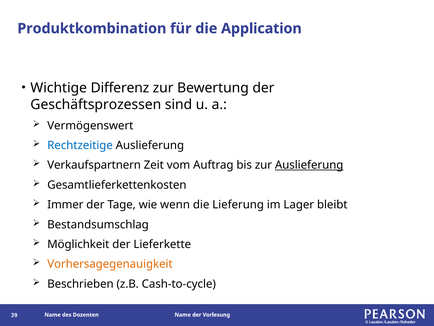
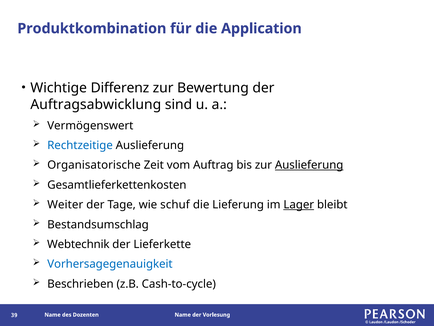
Geschäftsprozessen: Geschäftsprozessen -> Auftragsabwicklung
Verkaufspartnern: Verkaufspartnern -> Organisatorische
Immer: Immer -> Weiter
wenn: wenn -> schuf
Lager underline: none -> present
Möglichkeit: Möglichkeit -> Webtechnik
Vorhersagegenauigkeit colour: orange -> blue
